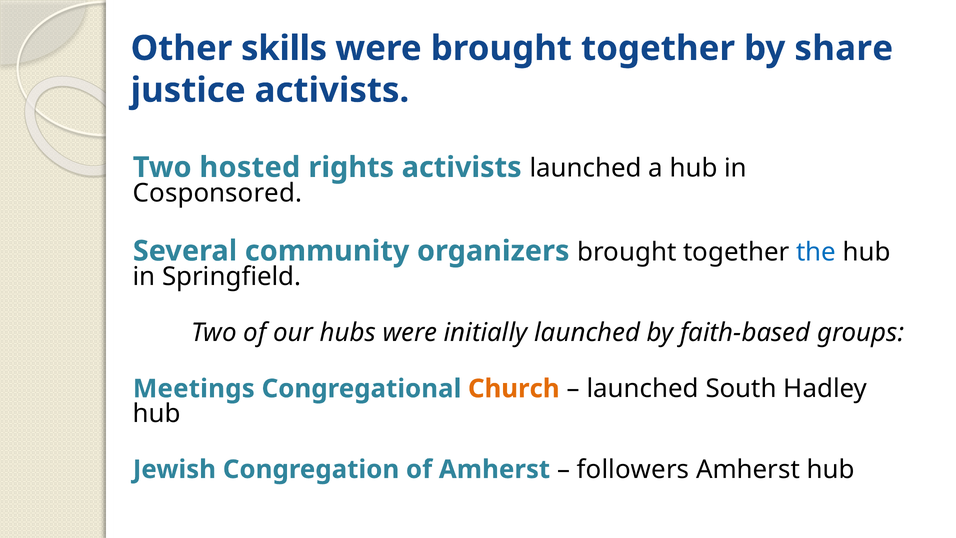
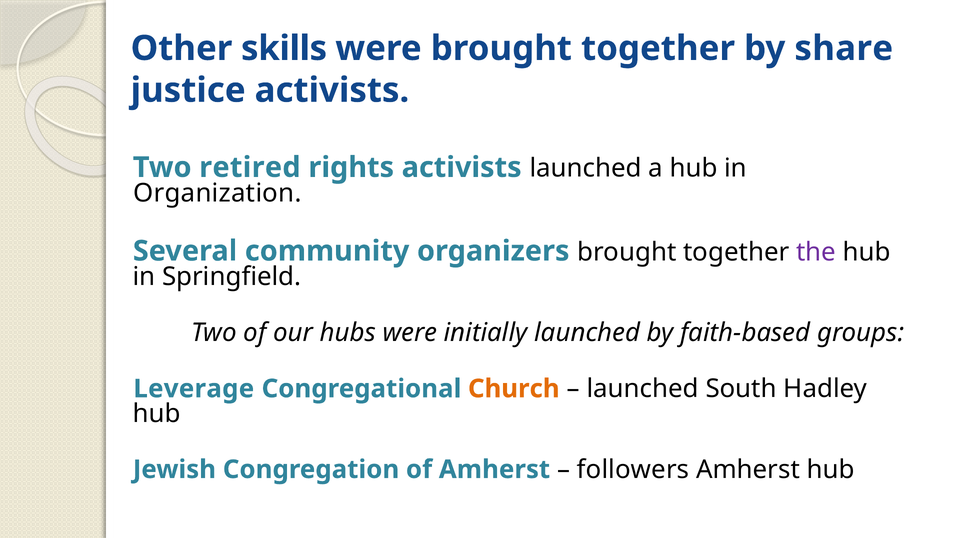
hosted: hosted -> retired
Cosponsored: Cosponsored -> Organization
the colour: blue -> purple
Meetings: Meetings -> Leverage
